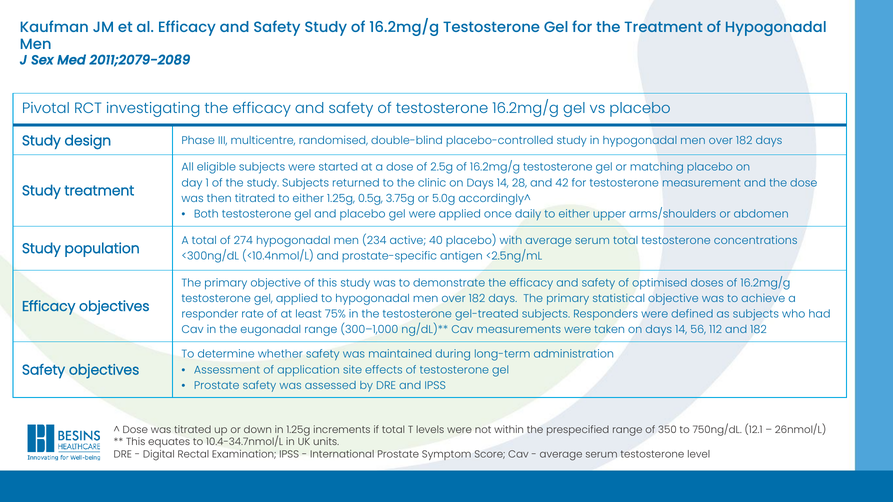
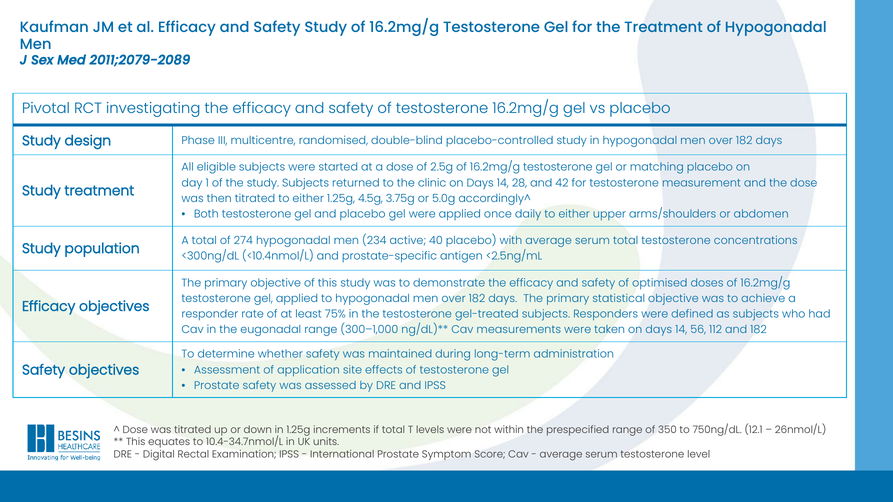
0.5g: 0.5g -> 4.5g
